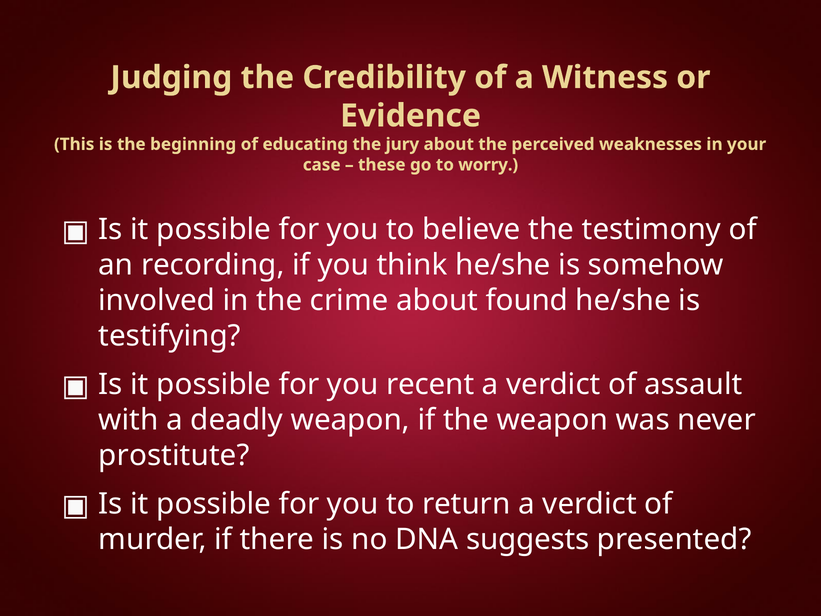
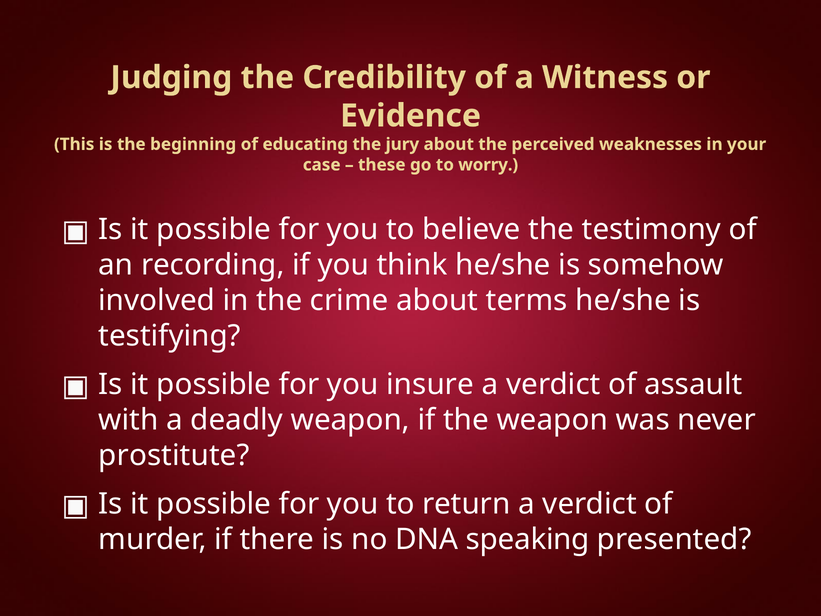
found: found -> terms
recent: recent -> insure
suggests: suggests -> speaking
